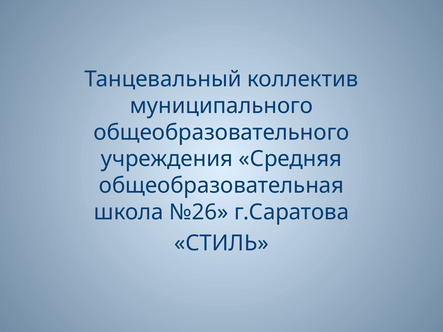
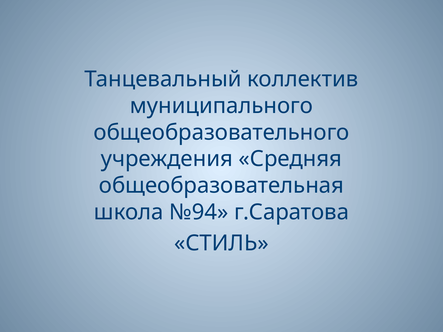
№26: №26 -> №94
